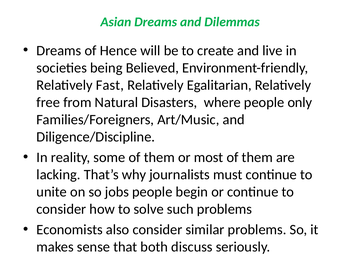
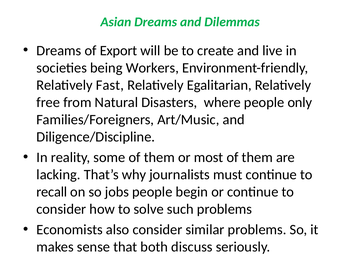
Hence: Hence -> Export
Believed: Believed -> Workers
unite: unite -> recall
